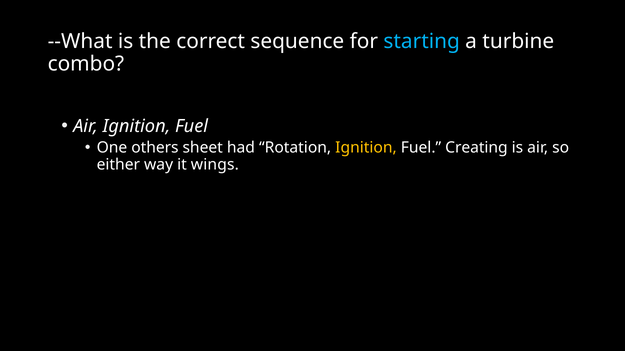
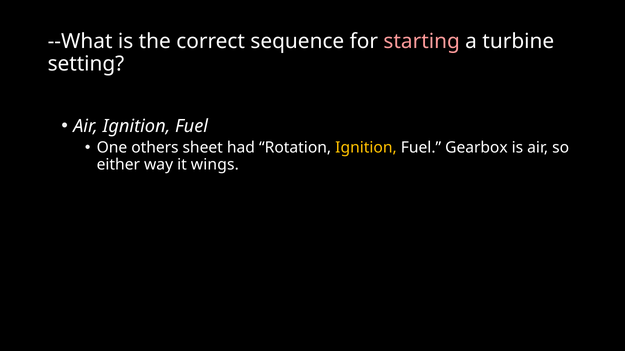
starting colour: light blue -> pink
combo: combo -> setting
Creating: Creating -> Gearbox
